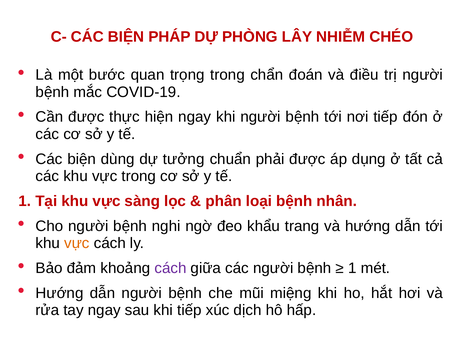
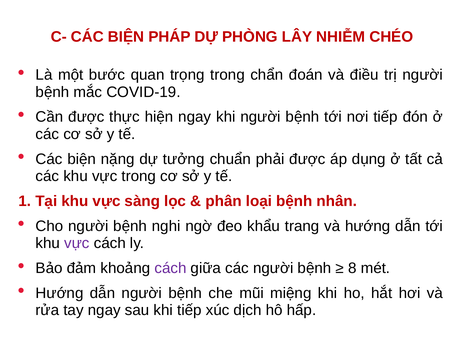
dùng: dùng -> nặng
vực at (77, 243) colour: orange -> purple
1 at (352, 268): 1 -> 8
